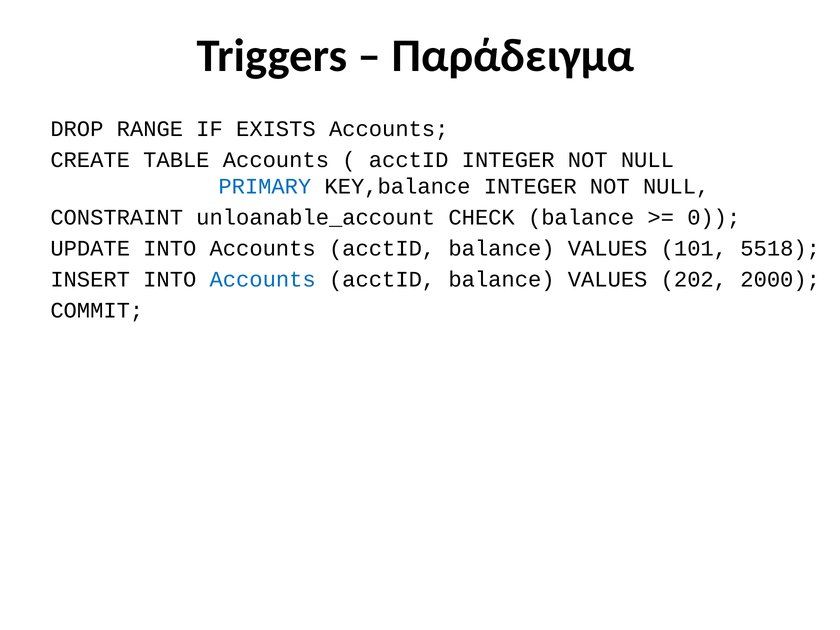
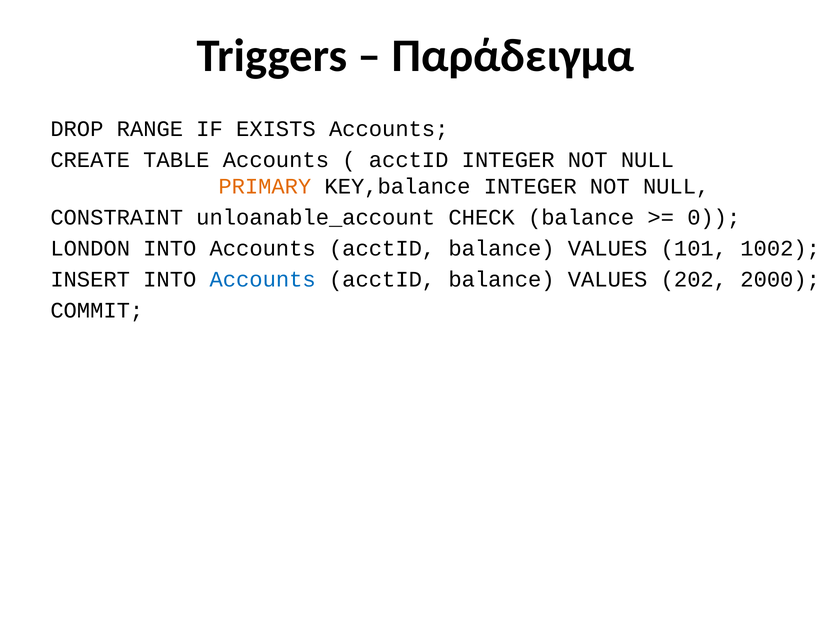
PRIMARY colour: blue -> orange
UPDATE: UPDATE -> LONDON
5518: 5518 -> 1002
